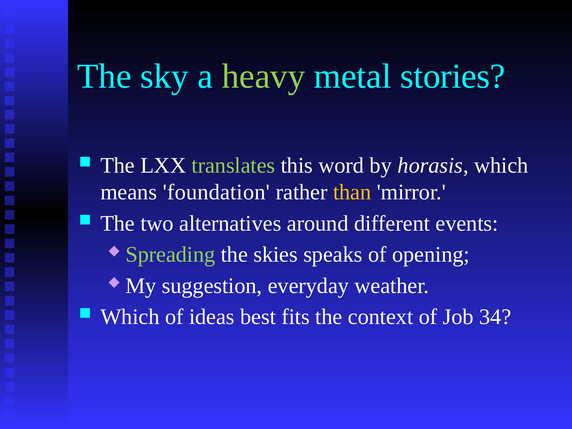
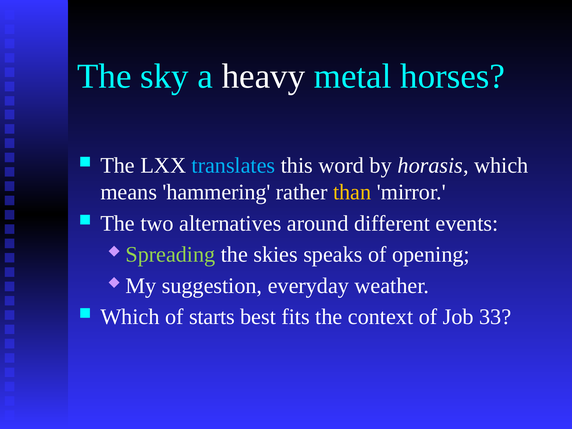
heavy colour: light green -> white
stories: stories -> horses
translates colour: light green -> light blue
foundation: foundation -> hammering
ideas: ideas -> starts
34: 34 -> 33
